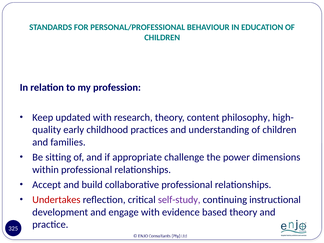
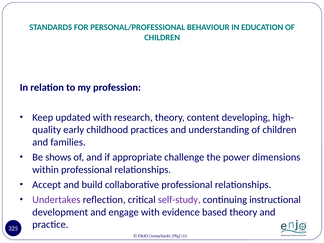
philosophy: philosophy -> developing
sitting: sitting -> shows
Undertakes colour: red -> purple
